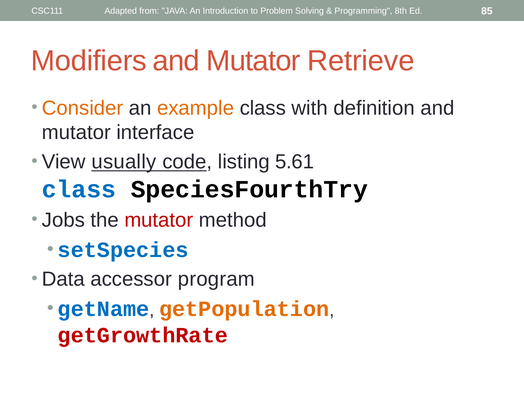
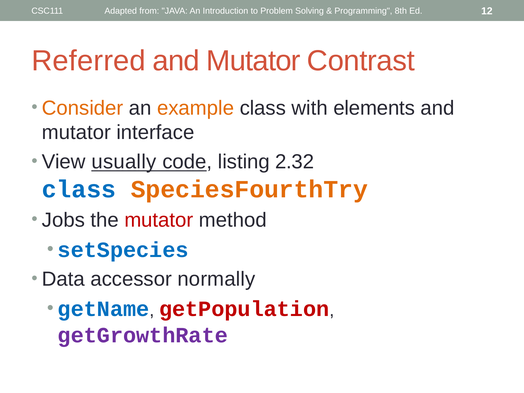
85: 85 -> 12
Modifiers: Modifiers -> Referred
Retrieve: Retrieve -> Contrast
definition: definition -> elements
5.61: 5.61 -> 2.32
SpeciesFourthTry colour: black -> orange
program: program -> normally
getPopulation colour: orange -> red
getGrowthRate colour: red -> purple
